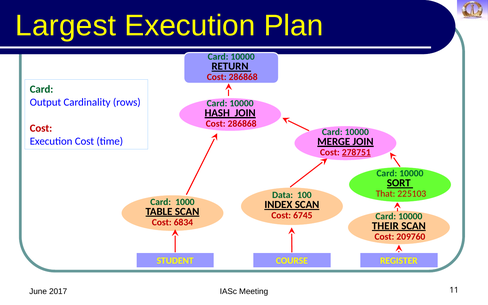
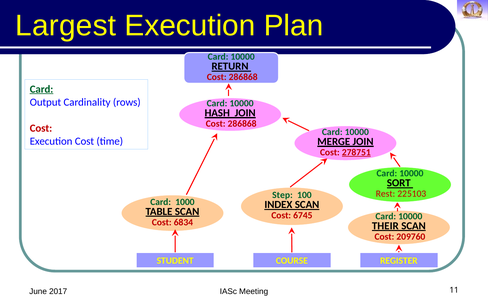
Card at (42, 89) underline: none -> present
That: That -> Rest
Data: Data -> Step
